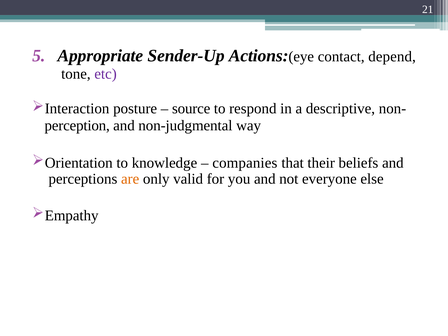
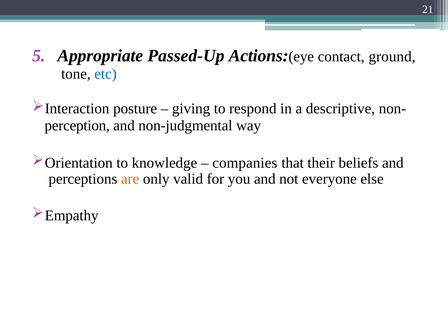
Sender-Up: Sender-Up -> Passed-Up
depend: depend -> ground
etc colour: purple -> blue
source: source -> giving
